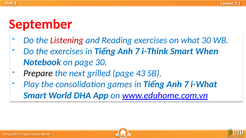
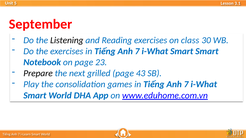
Listening colour: red -> black
what: what -> class
i-Think at (155, 51): i-Think -> i-What
Smart When: When -> Smart
page 30: 30 -> 23
